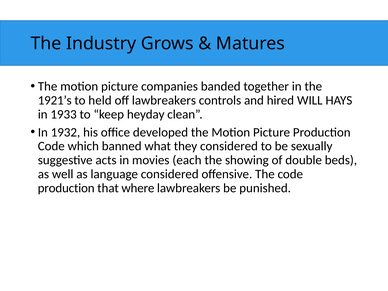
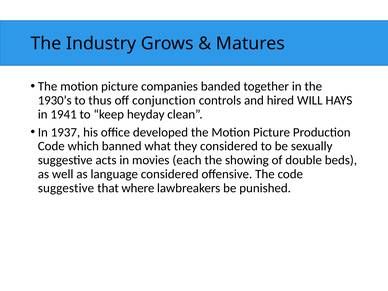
1921’s: 1921’s -> 1930’s
held: held -> thus
off lawbreakers: lawbreakers -> conjunction
1933: 1933 -> 1941
1932: 1932 -> 1937
production at (66, 188): production -> suggestive
